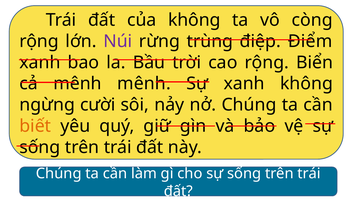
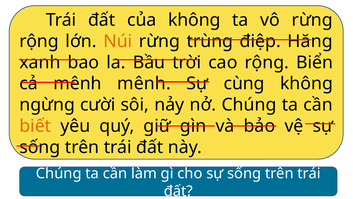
vô còng: còng -> rừng
Núi colour: purple -> orange
Điểm at (310, 41): Điểm -> Hăng
xanh at (244, 84): xanh -> cùng
